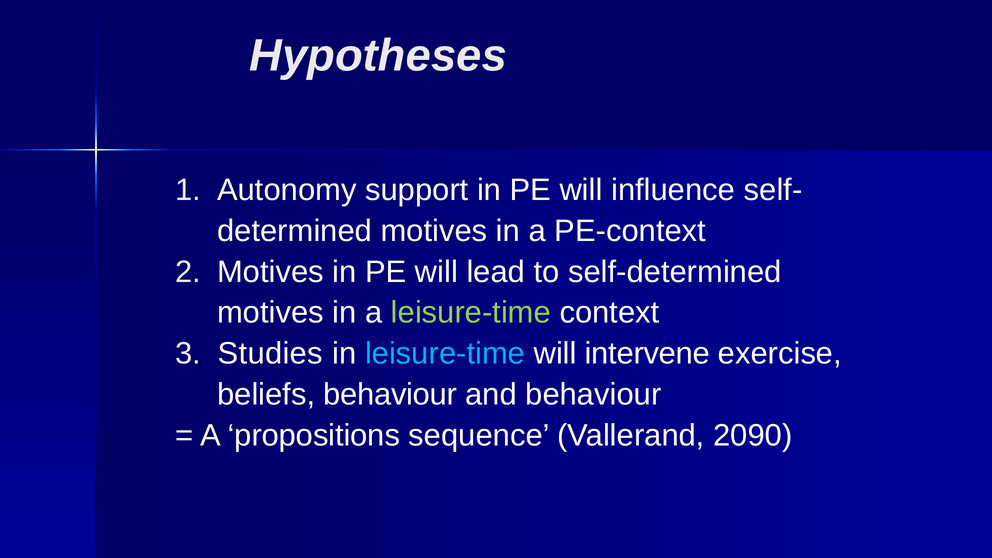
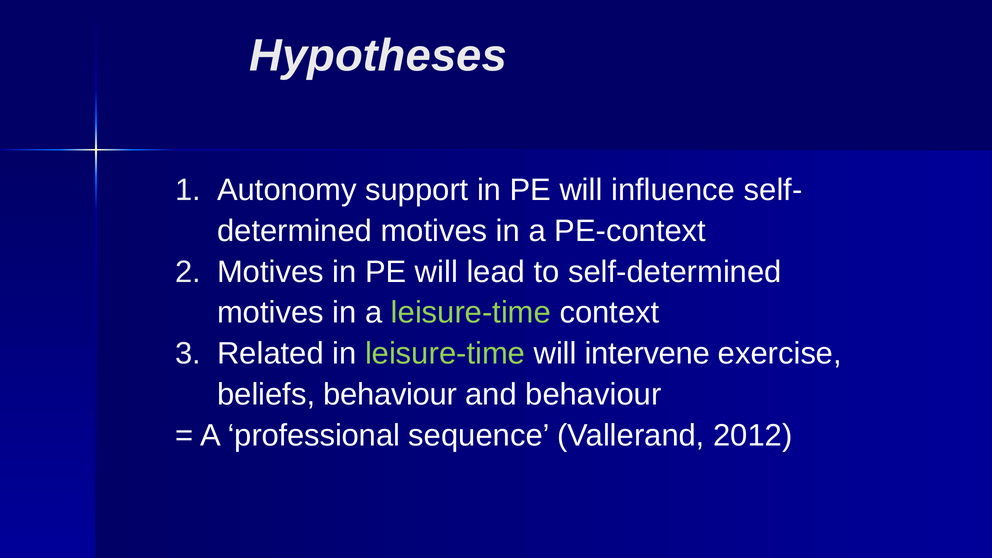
Studies: Studies -> Related
leisure-time at (445, 354) colour: light blue -> light green
propositions: propositions -> professional
2090: 2090 -> 2012
